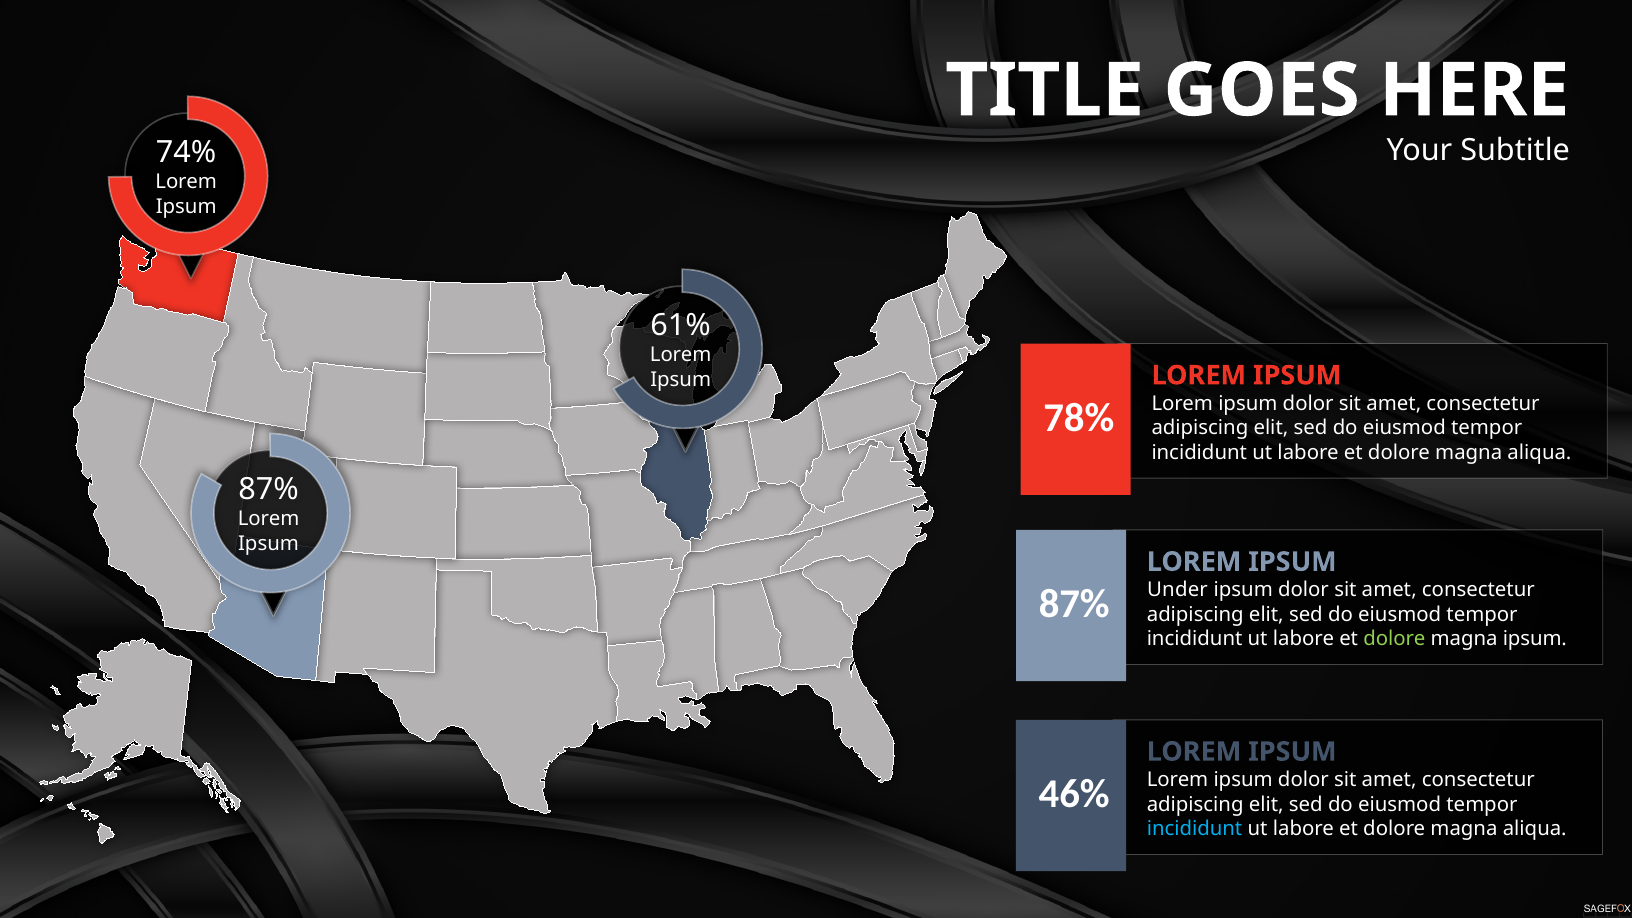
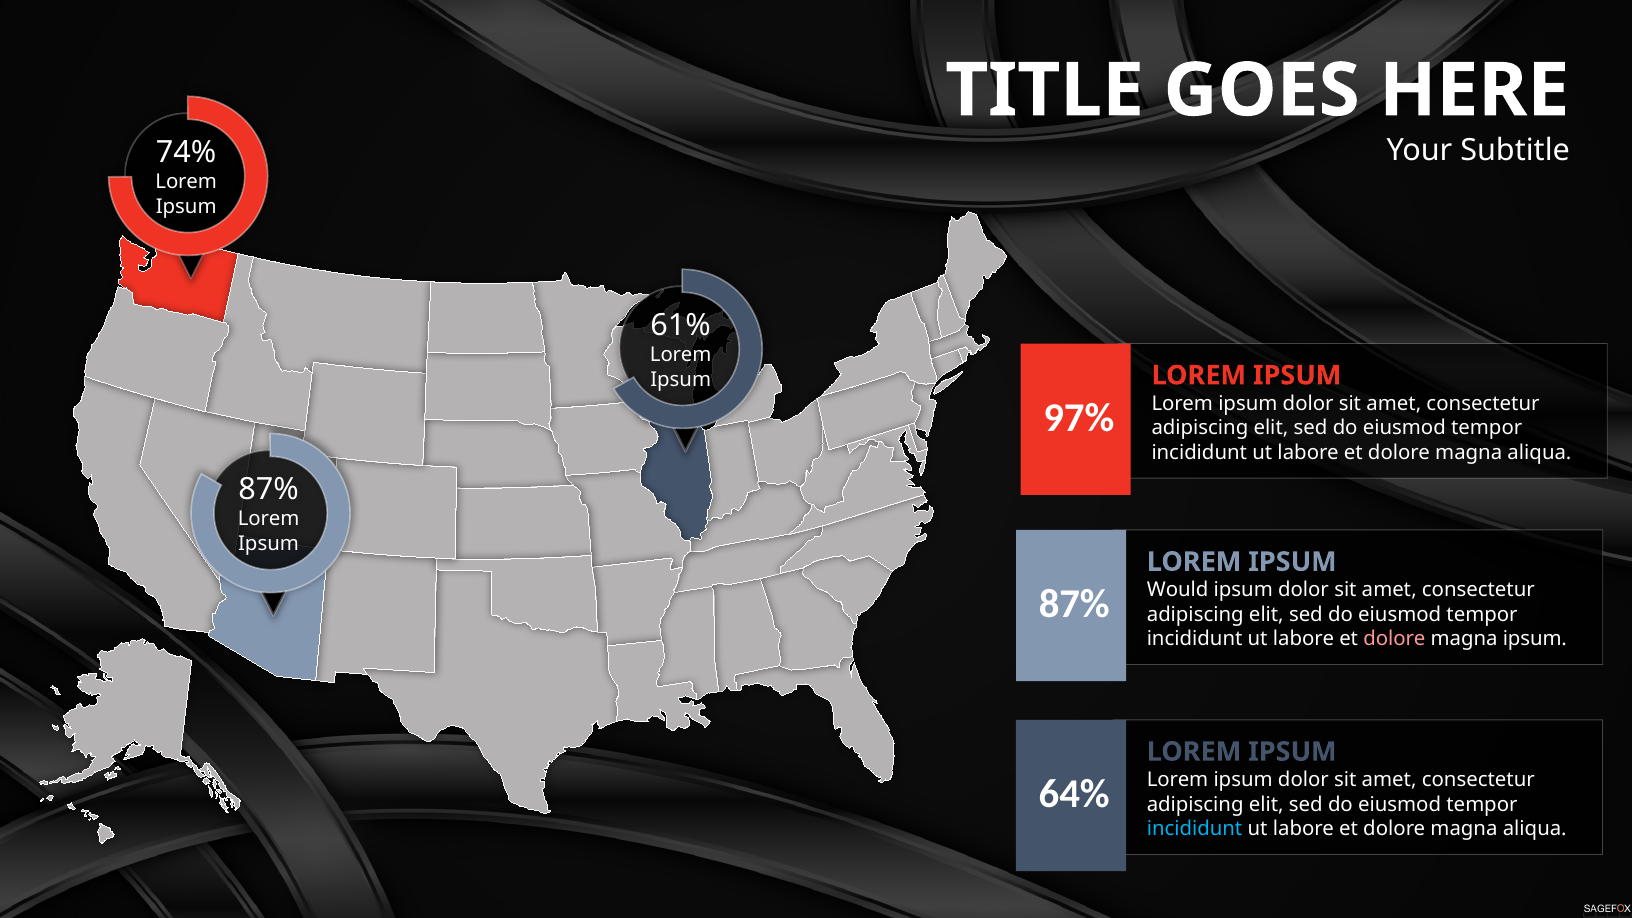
78%: 78% -> 97%
Under: Under -> Would
dolore at (1394, 639) colour: light green -> pink
46%: 46% -> 64%
